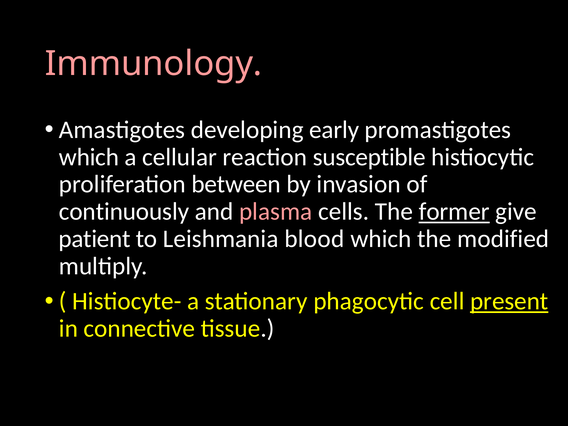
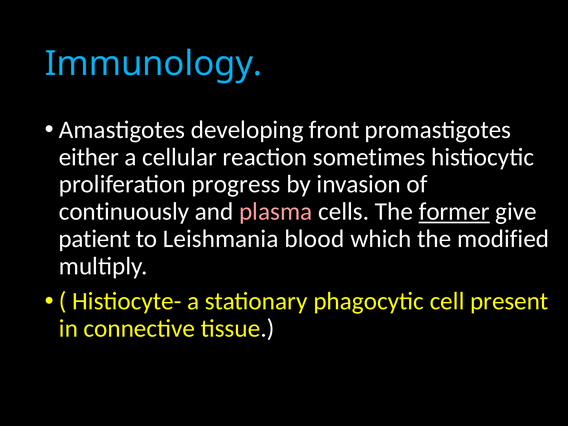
Immunology colour: pink -> light blue
early: early -> front
which at (89, 157): which -> either
susceptible: susceptible -> sometimes
between: between -> progress
present underline: present -> none
